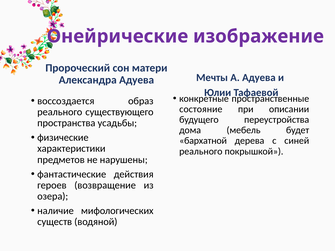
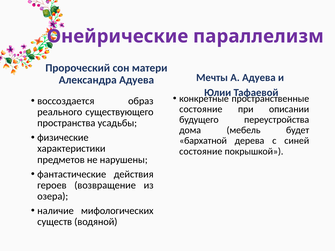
изображение: изображение -> параллелизм
реального at (201, 151): реального -> состояние
